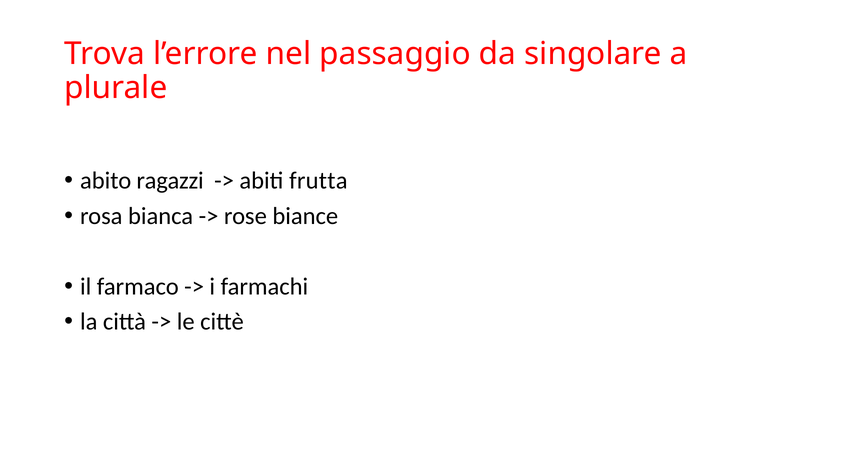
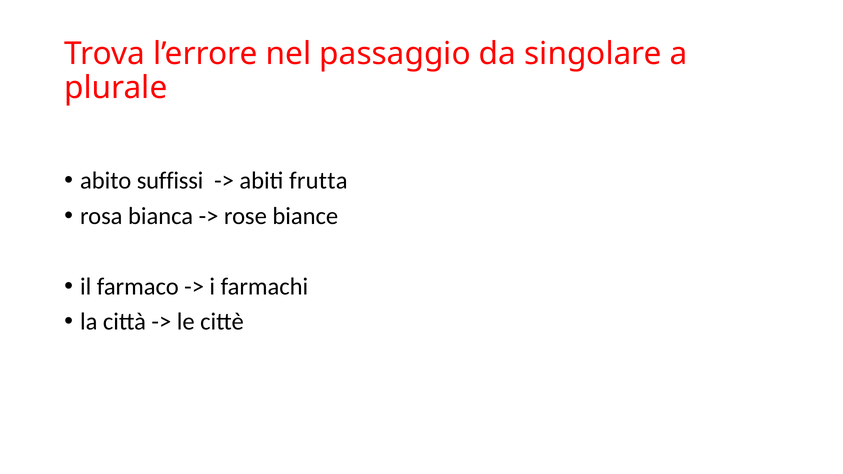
ragazzi: ragazzi -> suffissi
